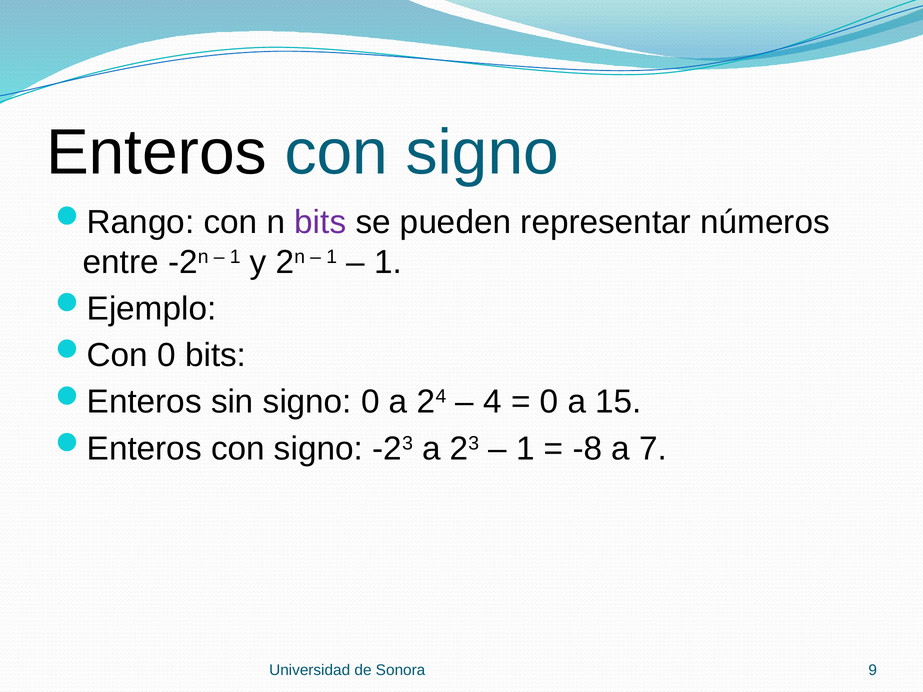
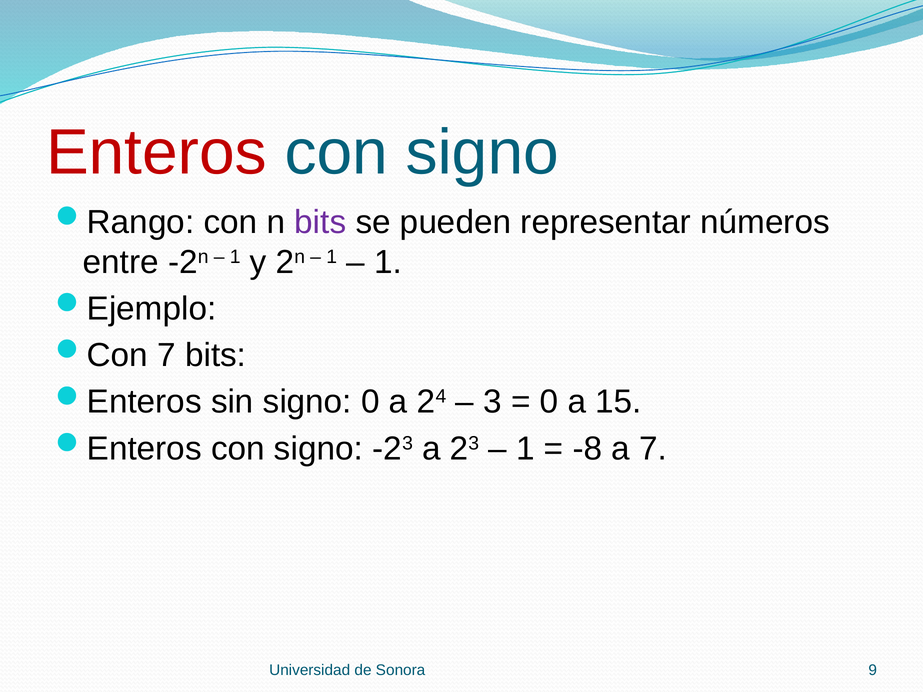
Enteros colour: black -> red
0 at (167, 355): 0 -> 7
4: 4 -> 3
